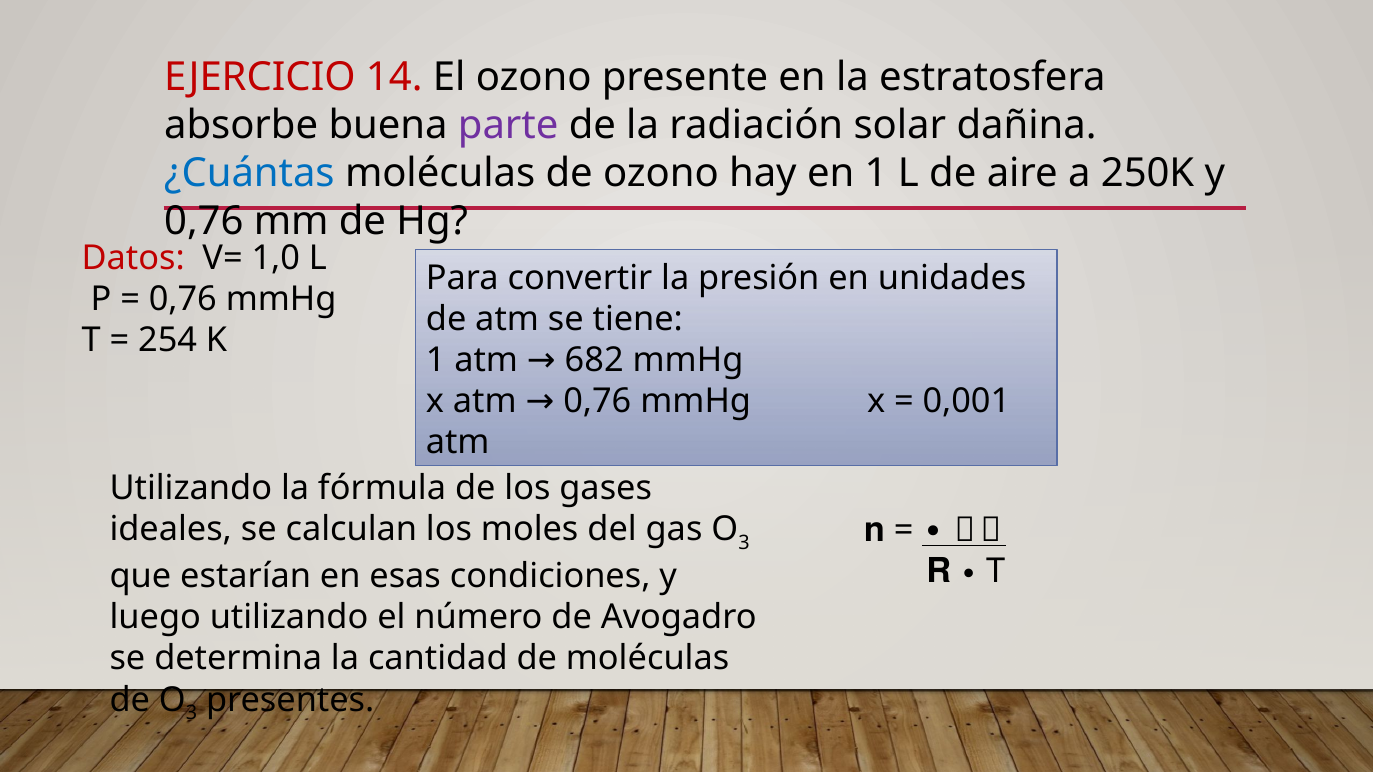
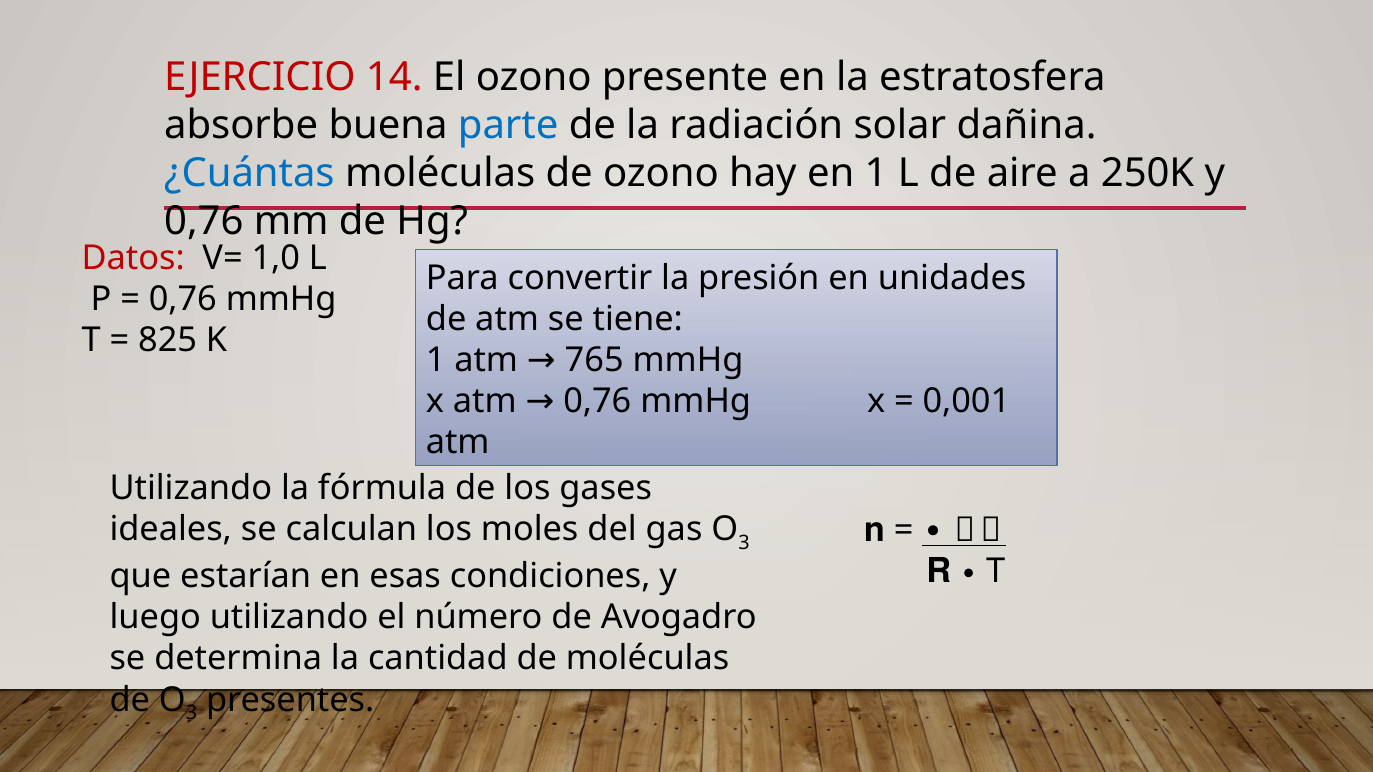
parte colour: purple -> blue
254: 254 -> 825
682: 682 -> 765
